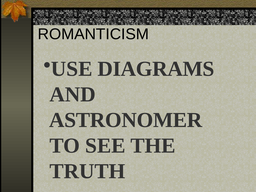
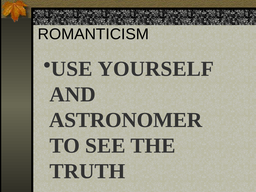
DIAGRAMS: DIAGRAMS -> YOURSELF
